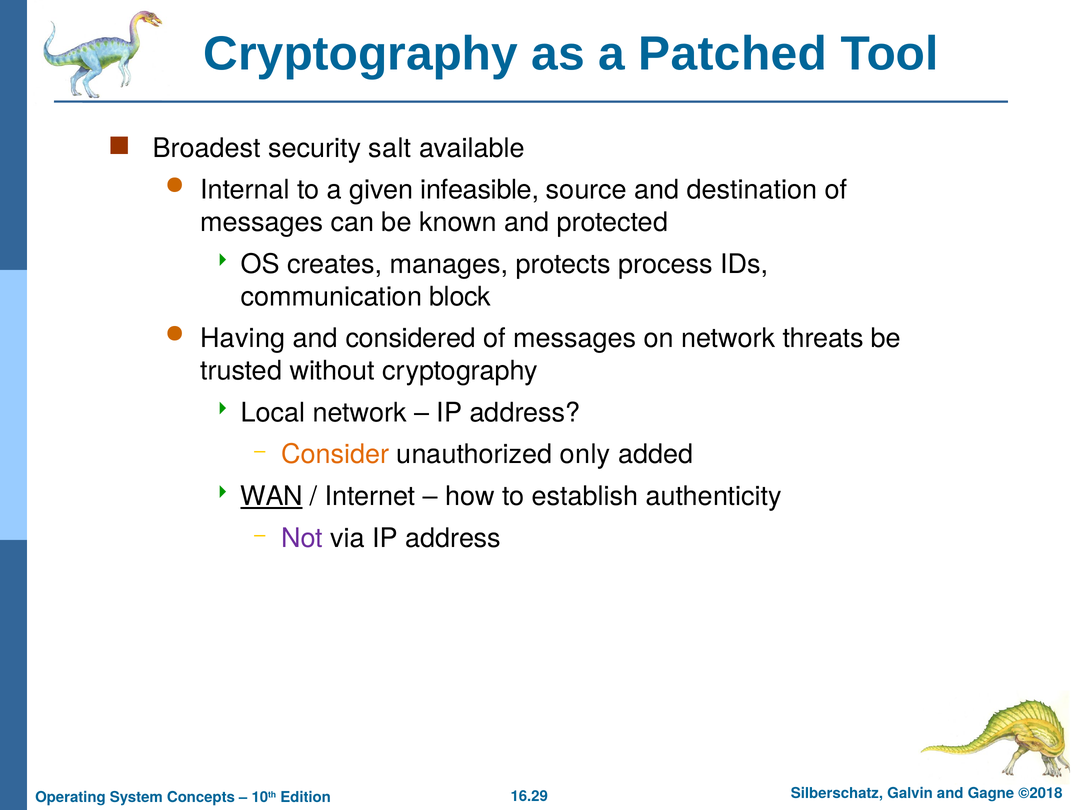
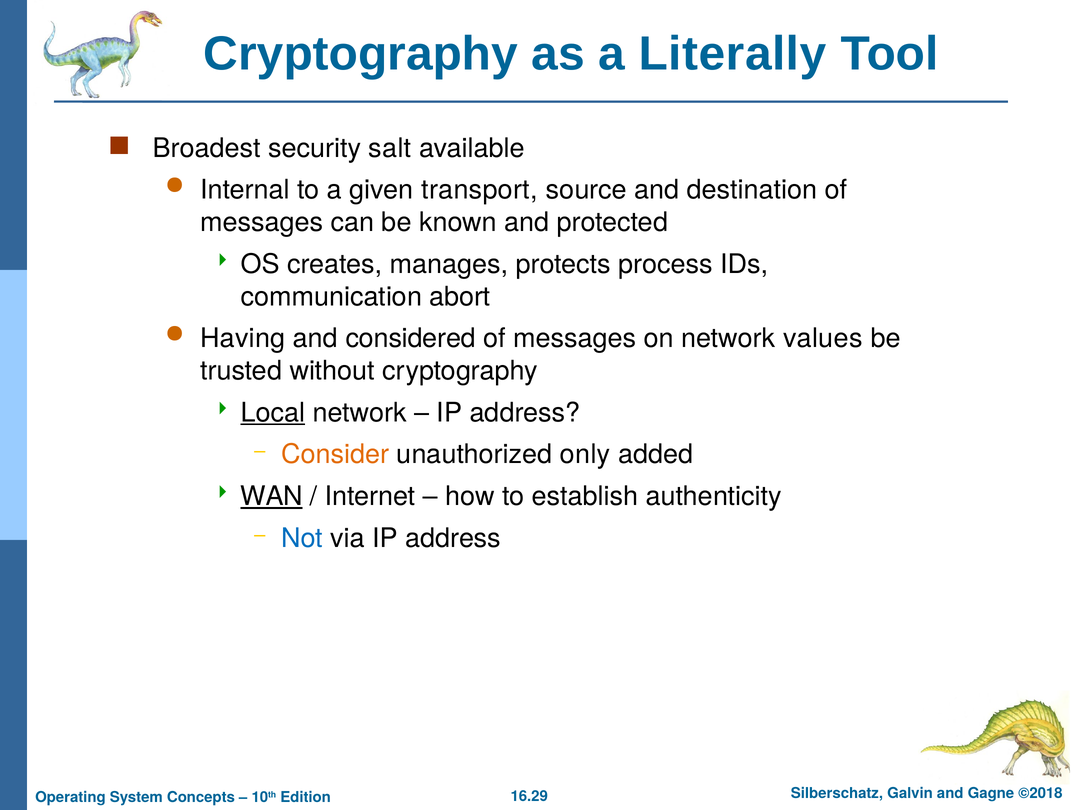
Patched: Patched -> Literally
infeasible: infeasible -> transport
block: block -> abort
threats: threats -> values
Local underline: none -> present
Not colour: purple -> blue
